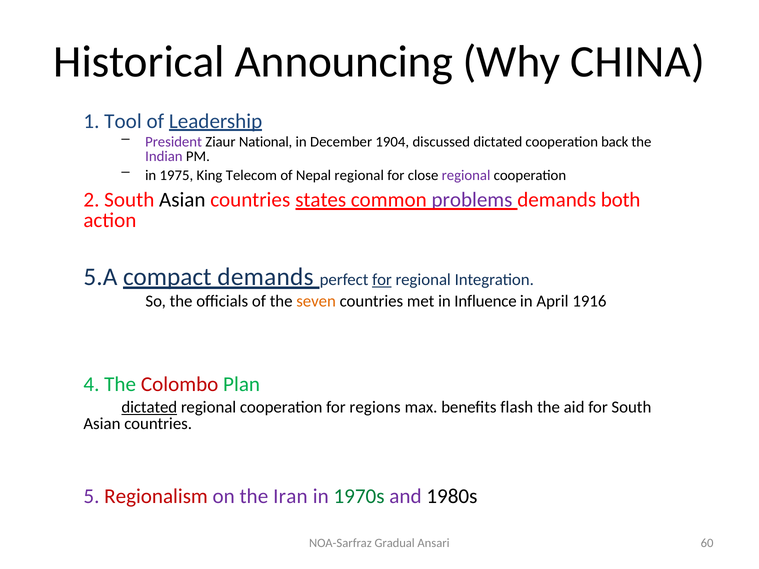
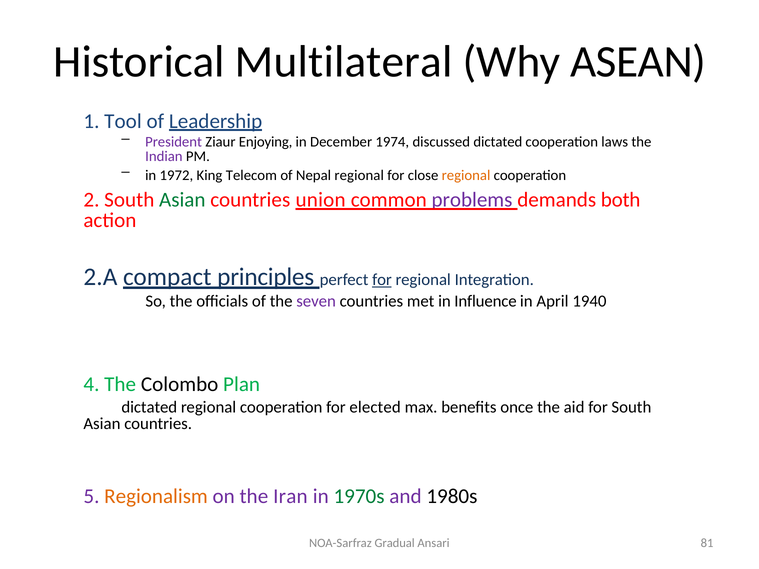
Announcing: Announcing -> Multilateral
CHINA: CHINA -> ASEAN
National: National -> Enjoying
1904: 1904 -> 1974
back: back -> laws
1975: 1975 -> 1972
regional at (466, 175) colour: purple -> orange
Asian at (182, 200) colour: black -> green
states: states -> union
5.A: 5.A -> 2.A
compact demands: demands -> principles
seven colour: orange -> purple
1916: 1916 -> 1940
Colombo colour: red -> black
dictated at (149, 408) underline: present -> none
regions: regions -> elected
flash: flash -> once
Regionalism colour: red -> orange
60: 60 -> 81
